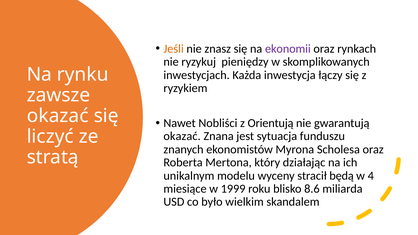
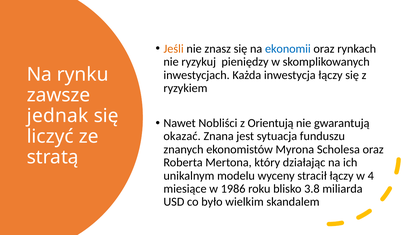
ekonomii colour: purple -> blue
okazać at (58, 116): okazać -> jednak
stracił będą: będą -> łączy
1999: 1999 -> 1986
8.6: 8.6 -> 3.8
